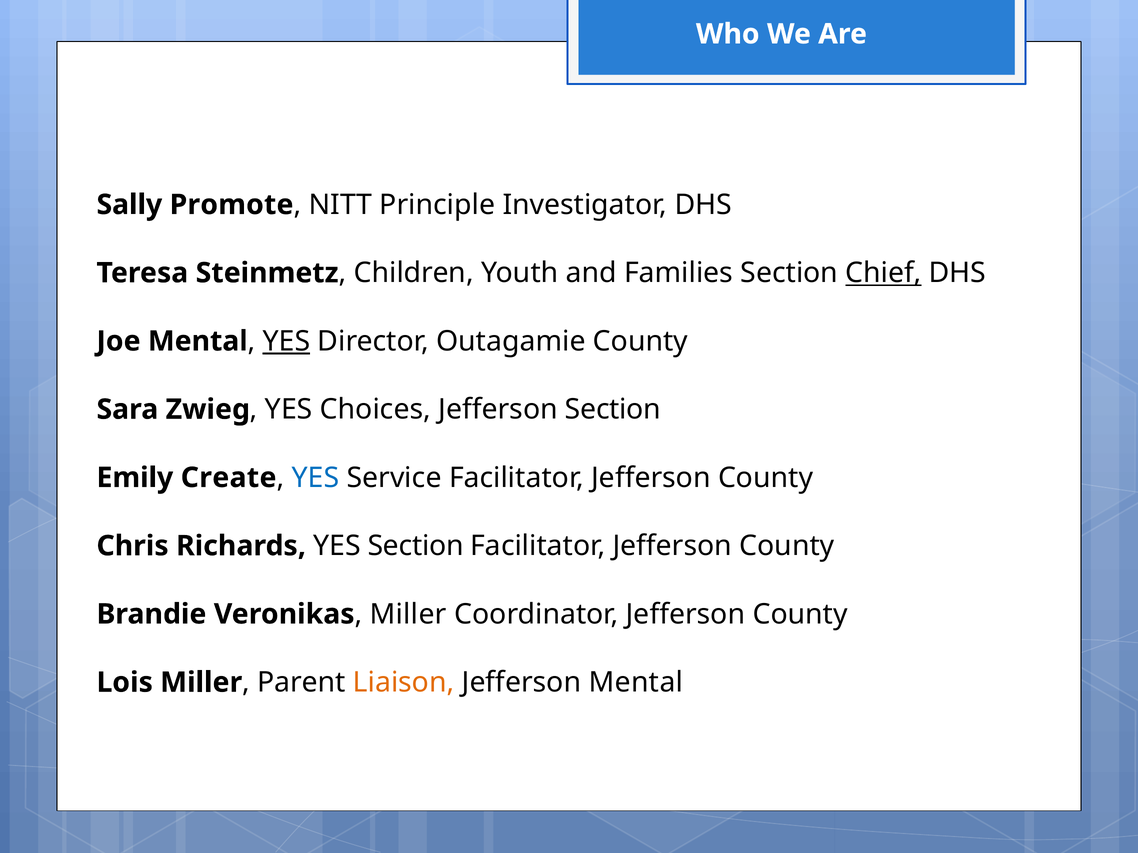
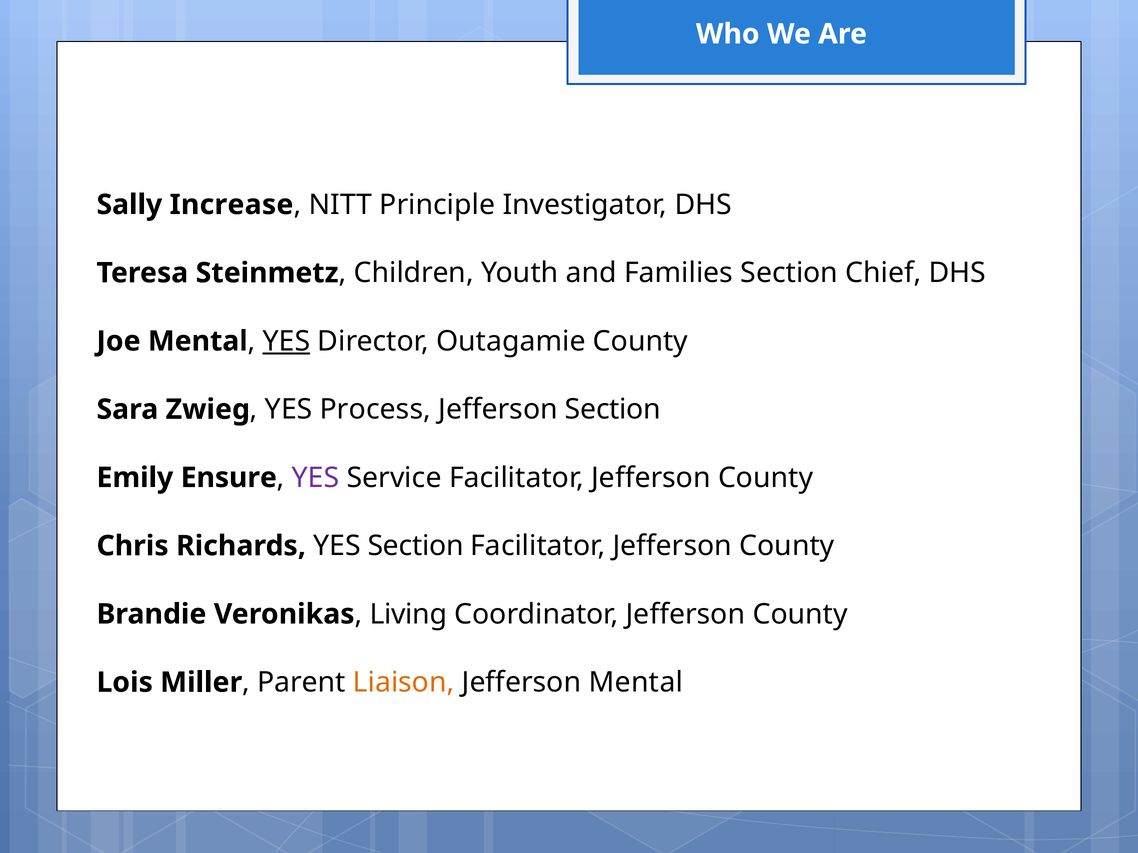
Promote: Promote -> Increase
Chief underline: present -> none
Choices: Choices -> Process
Create: Create -> Ensure
YES at (316, 478) colour: blue -> purple
Miller at (408, 614): Miller -> Living
